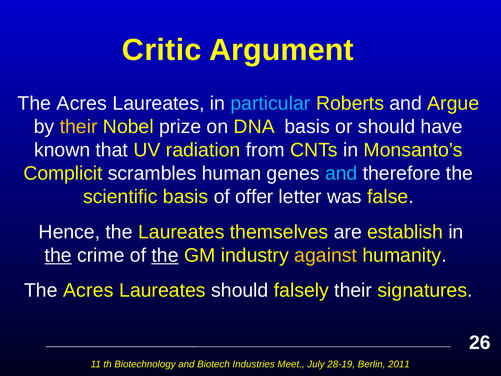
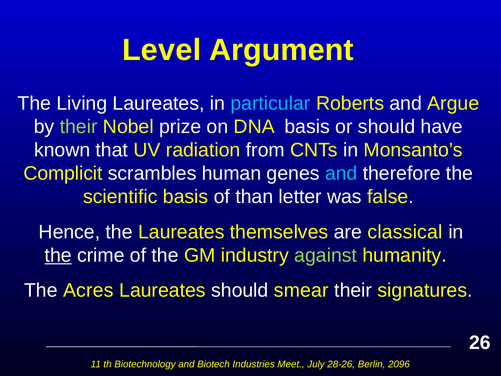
Critic: Critic -> Level
Acres at (82, 103): Acres -> Living
their at (79, 127) colour: yellow -> light green
offer: offer -> than
establish: establish -> classical
the at (165, 255) underline: present -> none
against colour: yellow -> light green
falsely: falsely -> smear
28-19: 28-19 -> 28-26
2011: 2011 -> 2096
